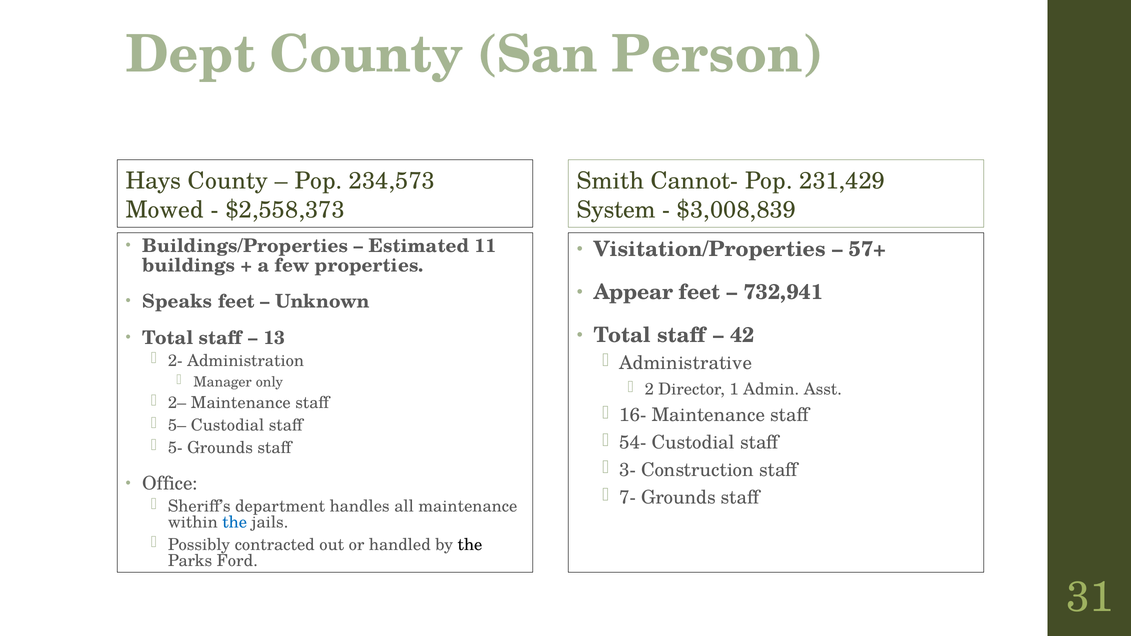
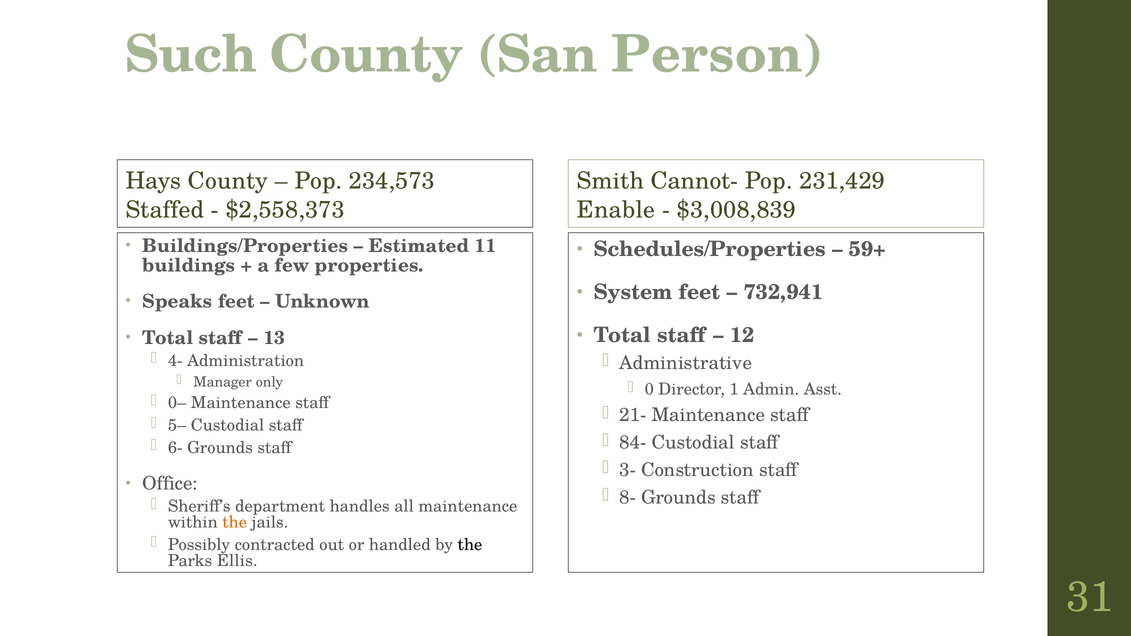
Dept: Dept -> Such
Mowed: Mowed -> Staffed
System: System -> Enable
Visitation/Properties: Visitation/Properties -> Schedules/Properties
57+: 57+ -> 59+
Appear: Appear -> System
42: 42 -> 12
2-: 2- -> 4-
2: 2 -> 0
2–: 2– -> 0–
16-: 16- -> 21-
54-: 54- -> 84-
5-: 5- -> 6-
7-: 7- -> 8-
the at (235, 523) colour: blue -> orange
Ford: Ford -> Ellis
